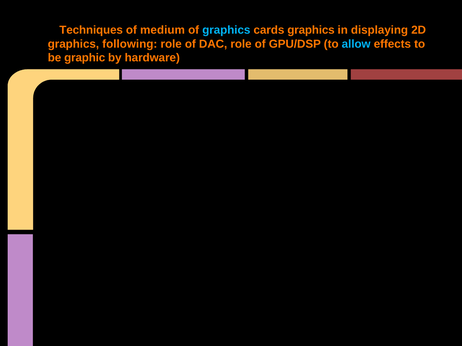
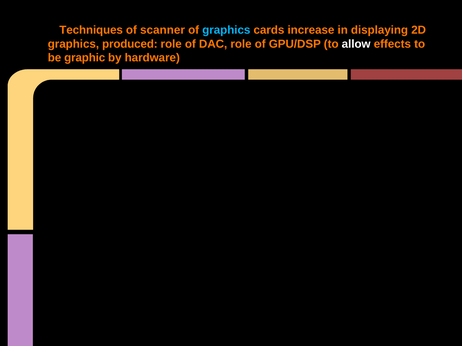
medium: medium -> scanner
cards graphics: graphics -> increase
following: following -> produced
allow colour: light blue -> white
